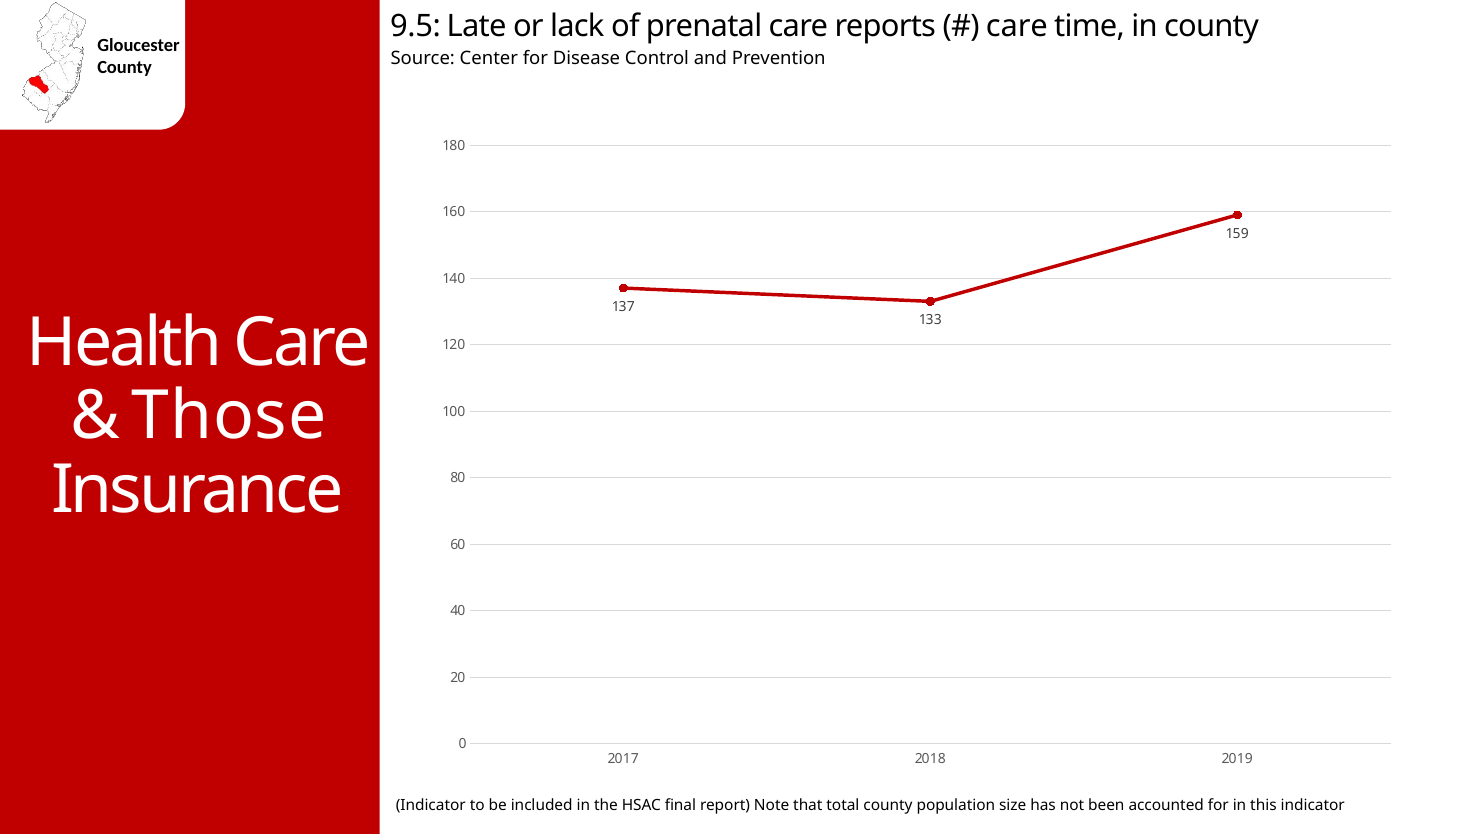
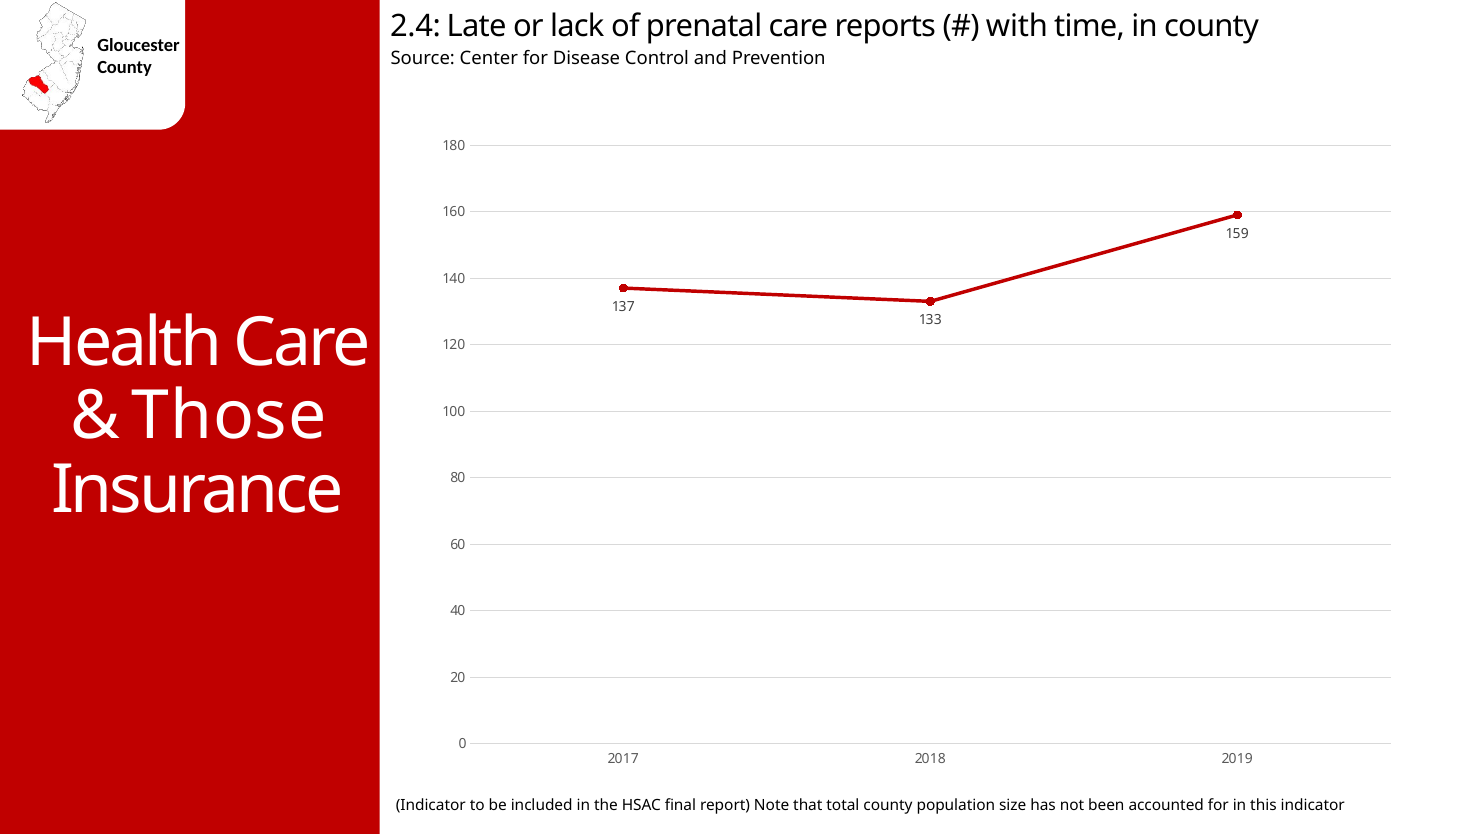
9.5: 9.5 -> 2.4
care at (1017, 26): care -> with
